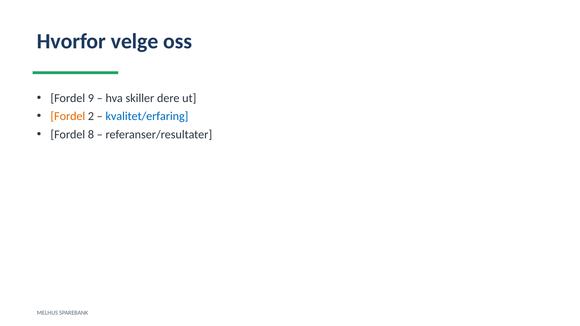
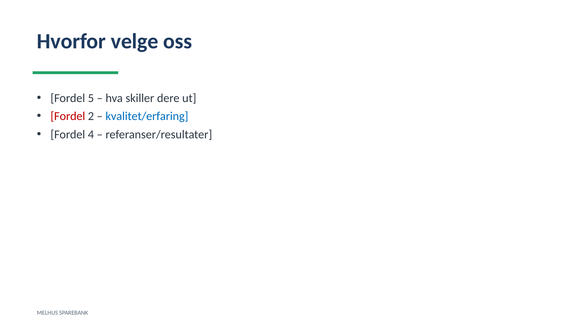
9: 9 -> 5
Fordel at (68, 116) colour: orange -> red
8: 8 -> 4
